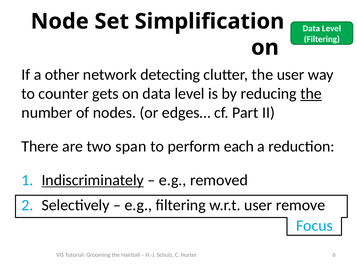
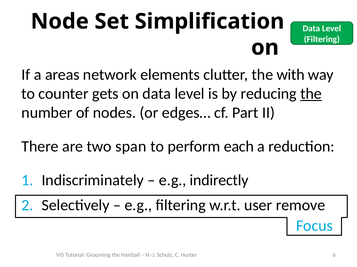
other: other -> areas
detecting: detecting -> elements
the user: user -> with
Indiscriminately underline: present -> none
removed: removed -> indirectly
